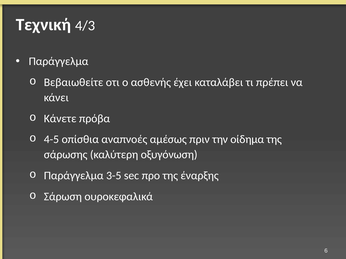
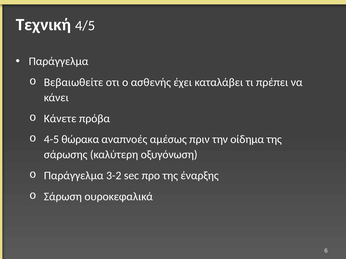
4/3: 4/3 -> 4/5
οπίσθια: οπίσθια -> θώρακα
3-5: 3-5 -> 3-2
